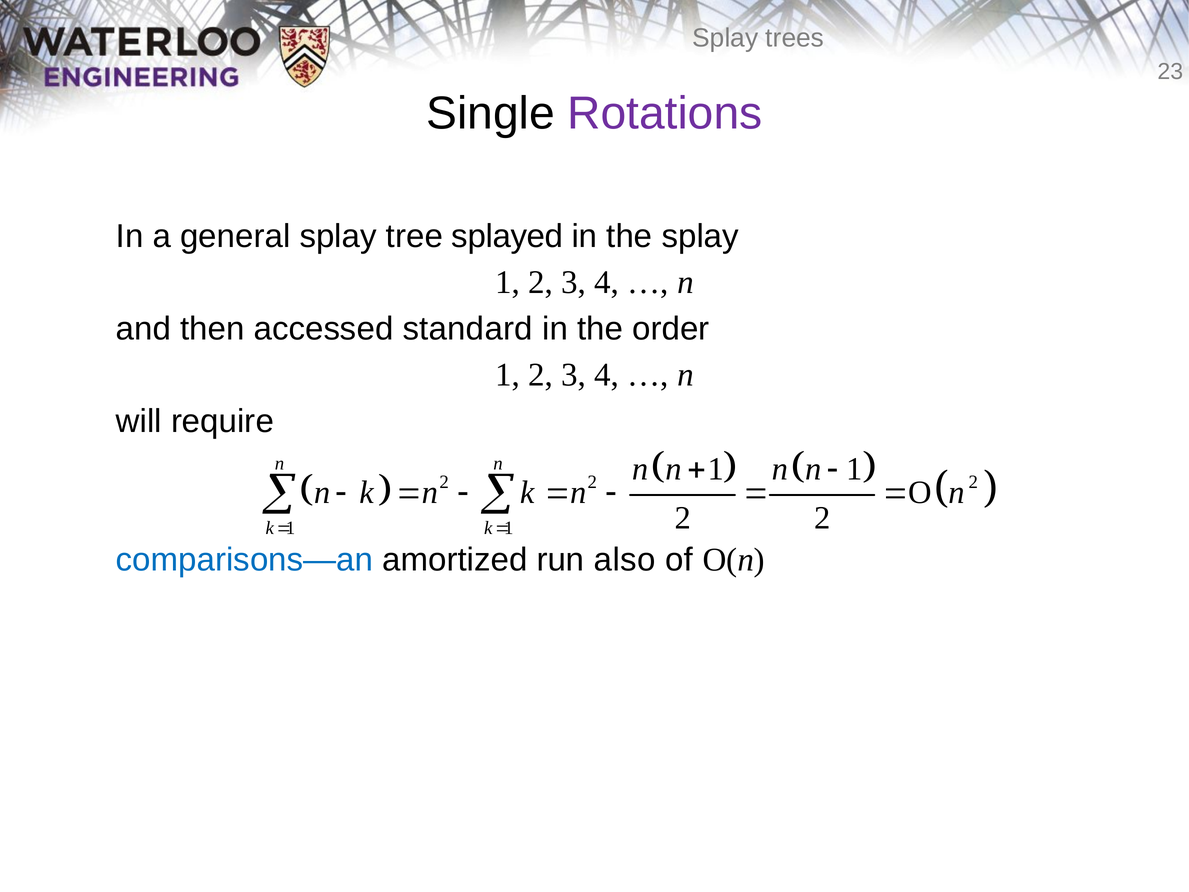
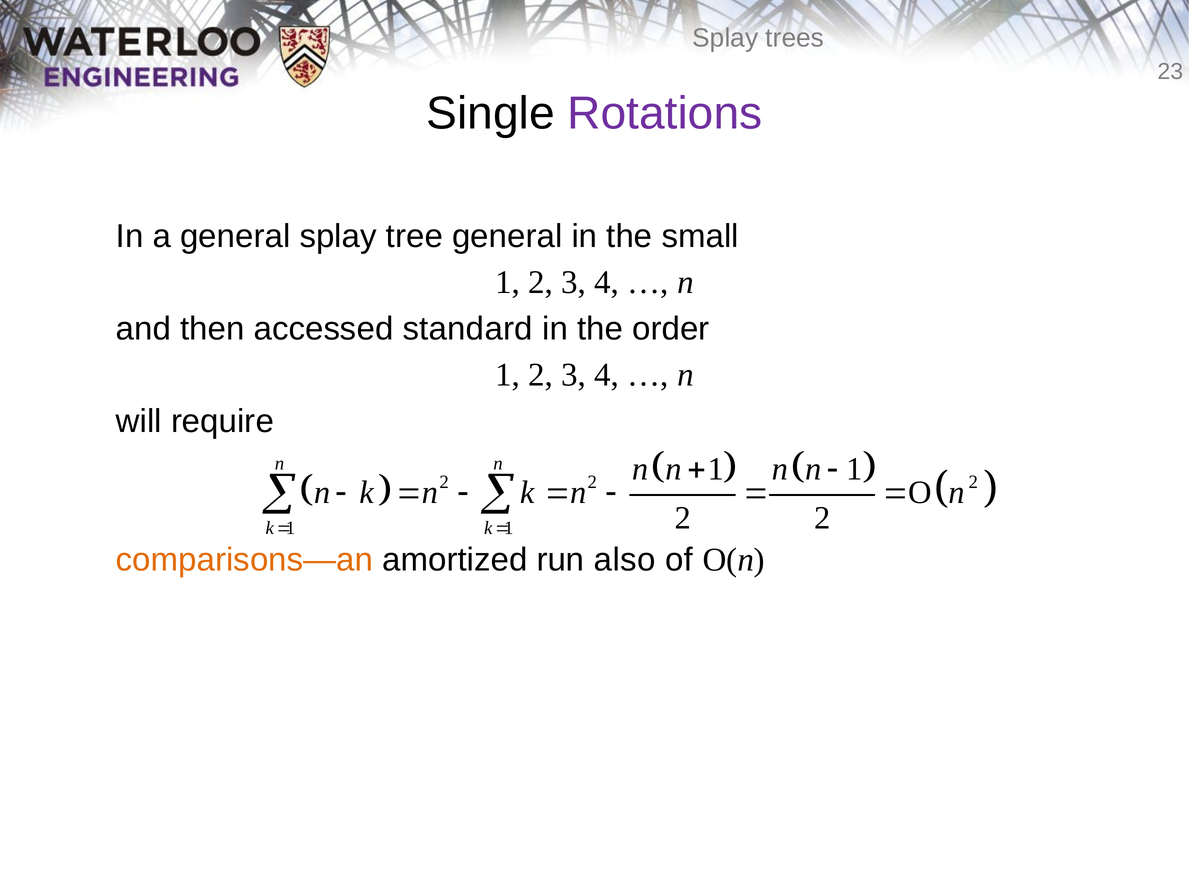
tree splayed: splayed -> general
the splay: splay -> small
comparisons—an colour: blue -> orange
